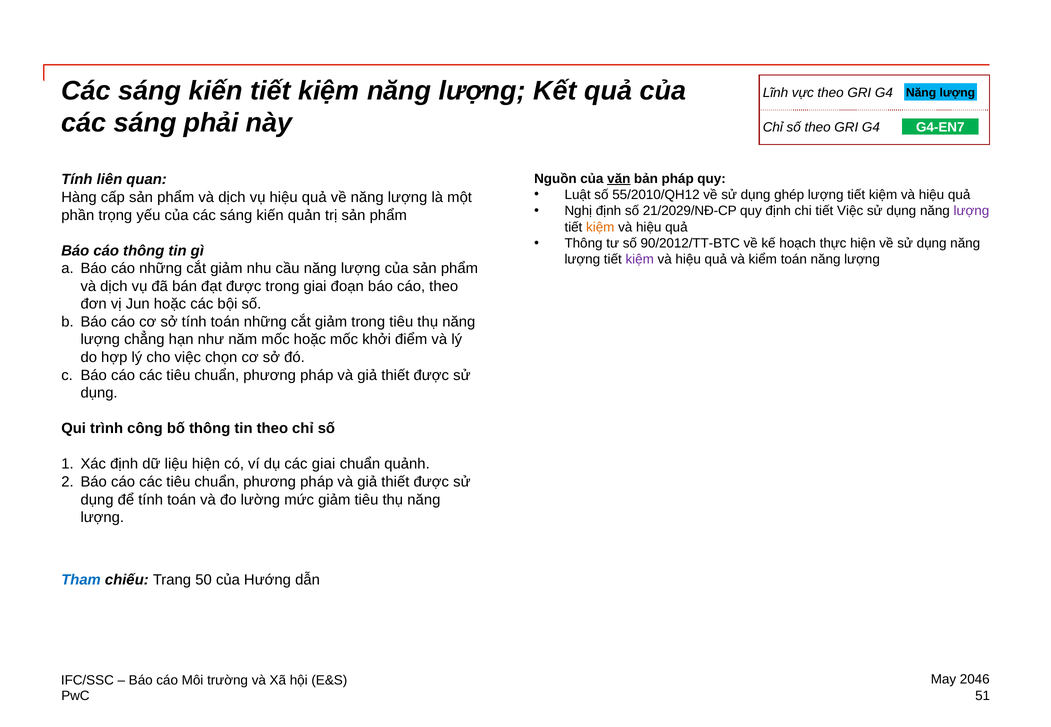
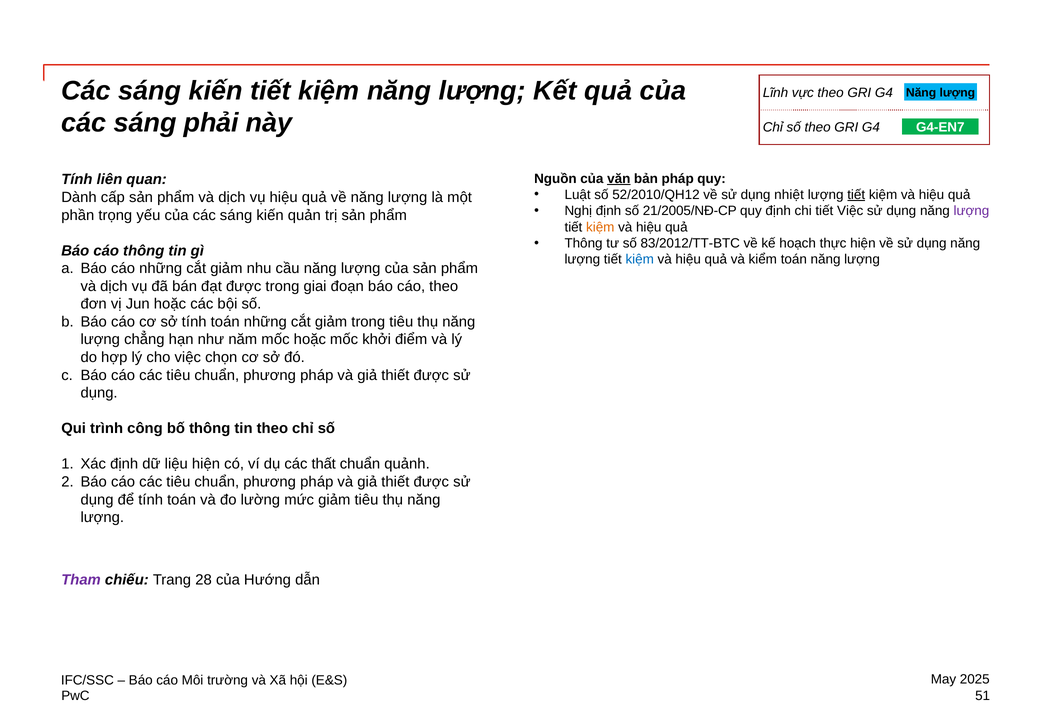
55/2010/QH12: 55/2010/QH12 -> 52/2010/QH12
ghép: ghép -> nhiệt
tiết at (856, 195) underline: none -> present
Hàng: Hàng -> Dành
21/2029/NĐ-CP: 21/2029/NĐ-CP -> 21/2005/NĐ-CP
90/2012/TT-BTC: 90/2012/TT-BTC -> 83/2012/TT-BTC
kiệm at (640, 260) colour: purple -> blue
các giai: giai -> thất
Tham colour: blue -> purple
50: 50 -> 28
2046: 2046 -> 2025
